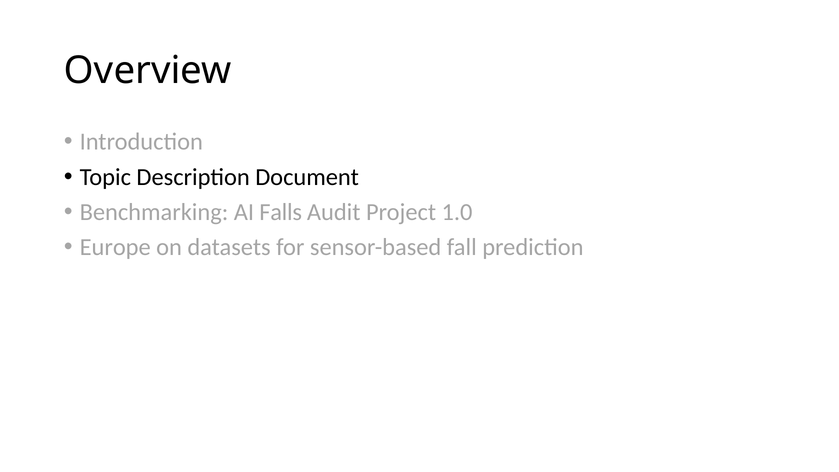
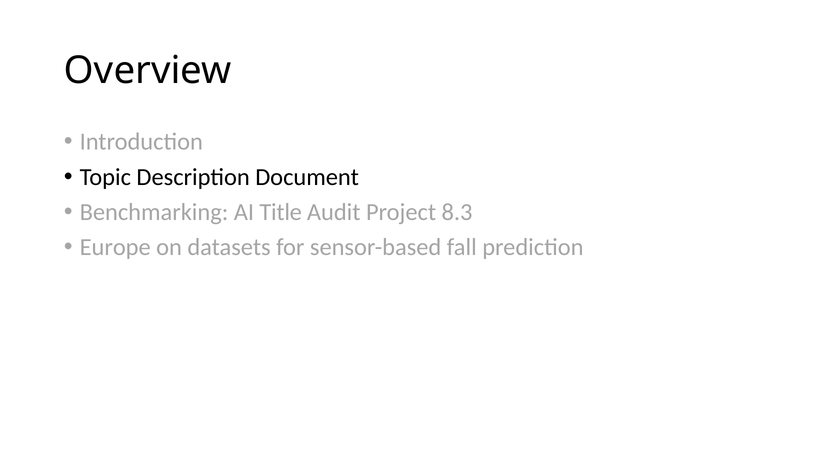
Falls: Falls -> Title
1.0: 1.0 -> 8.3
